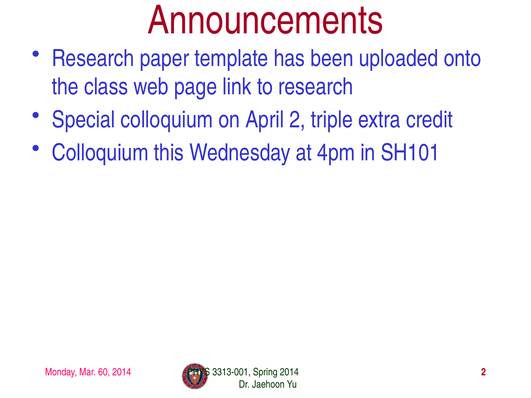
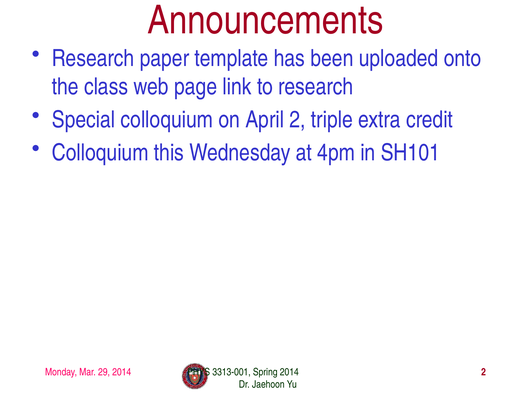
60: 60 -> 29
